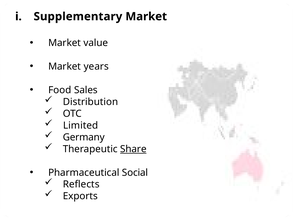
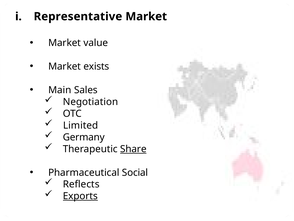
Supplementary: Supplementary -> Representative
years: years -> exists
Food: Food -> Main
Distribution: Distribution -> Negotiation
Exports underline: none -> present
